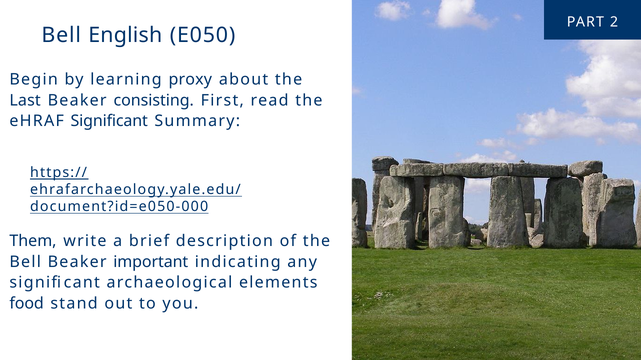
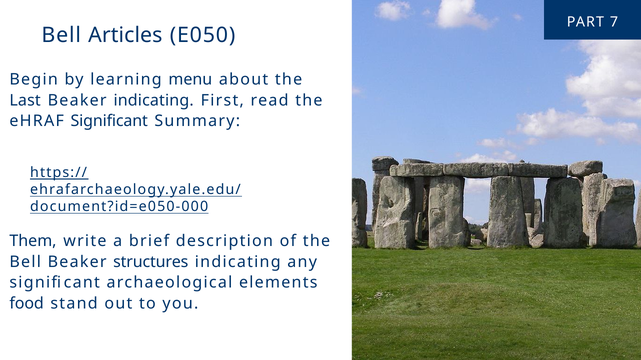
2: 2 -> 7
English: English -> Articles
proxy: proxy -> menu
Beaker consisting: consisting -> indicating
important: important -> structures
